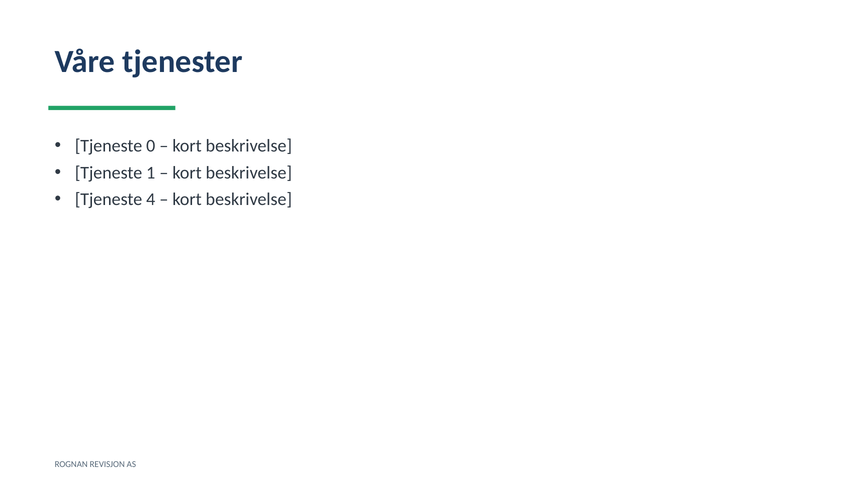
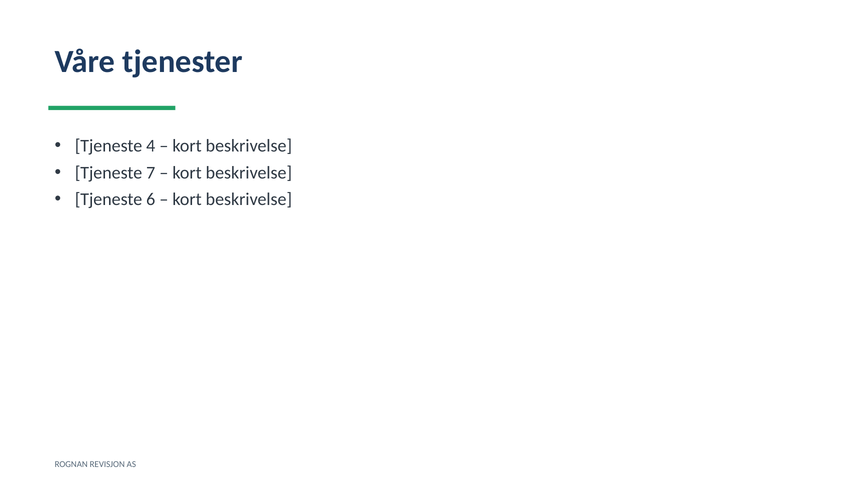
0: 0 -> 4
1: 1 -> 7
4: 4 -> 6
